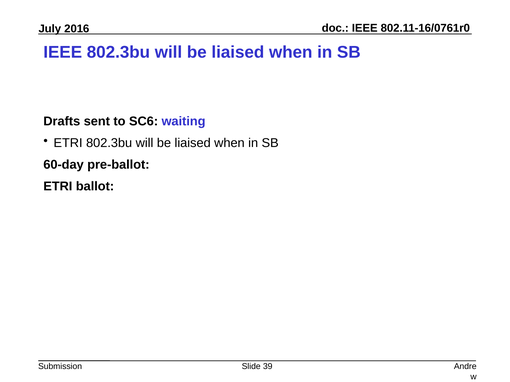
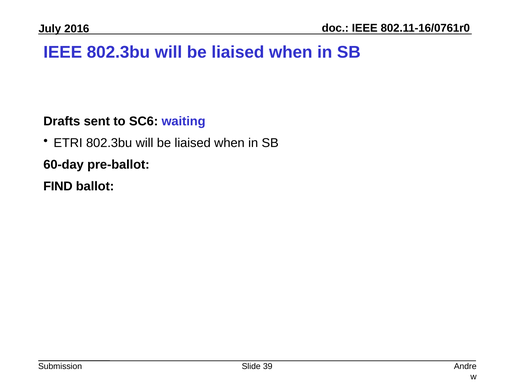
ETRI at (58, 187): ETRI -> FIND
